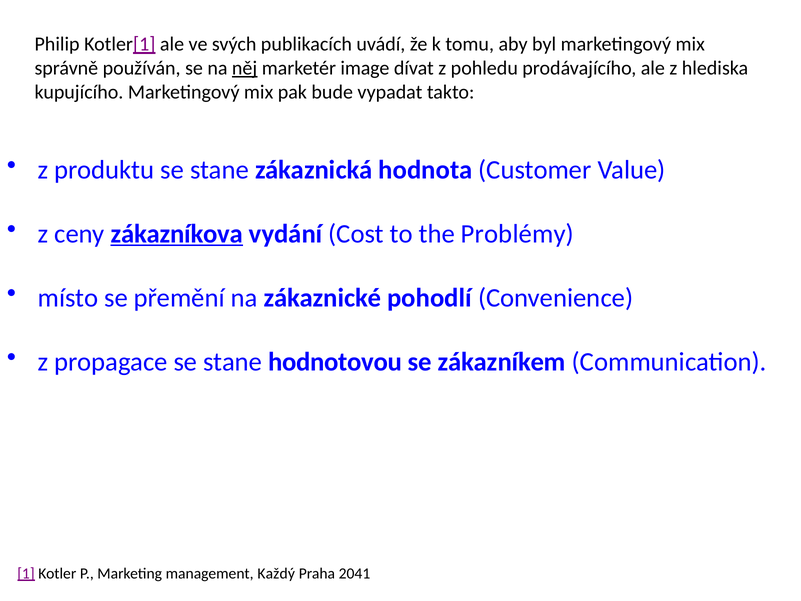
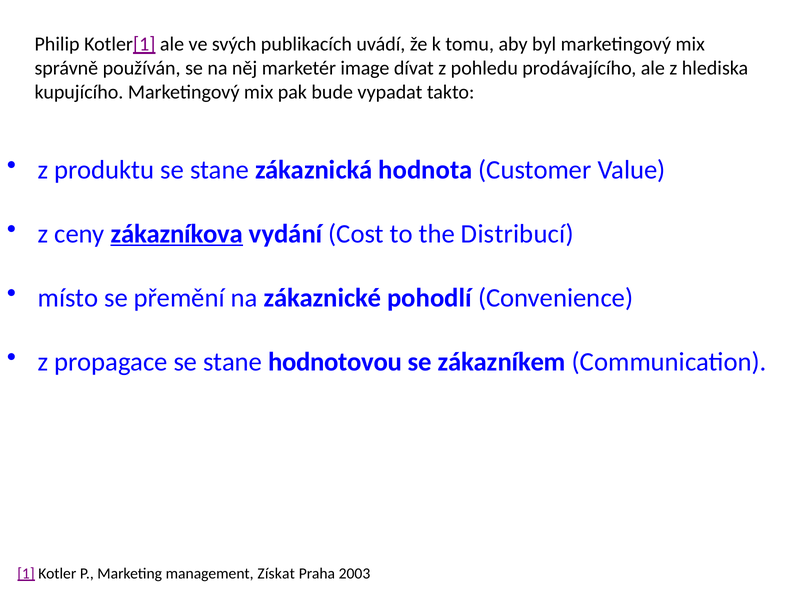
něj underline: present -> none
Problémy: Problémy -> Distribucí
Každý: Každý -> Získat
2041: 2041 -> 2003
